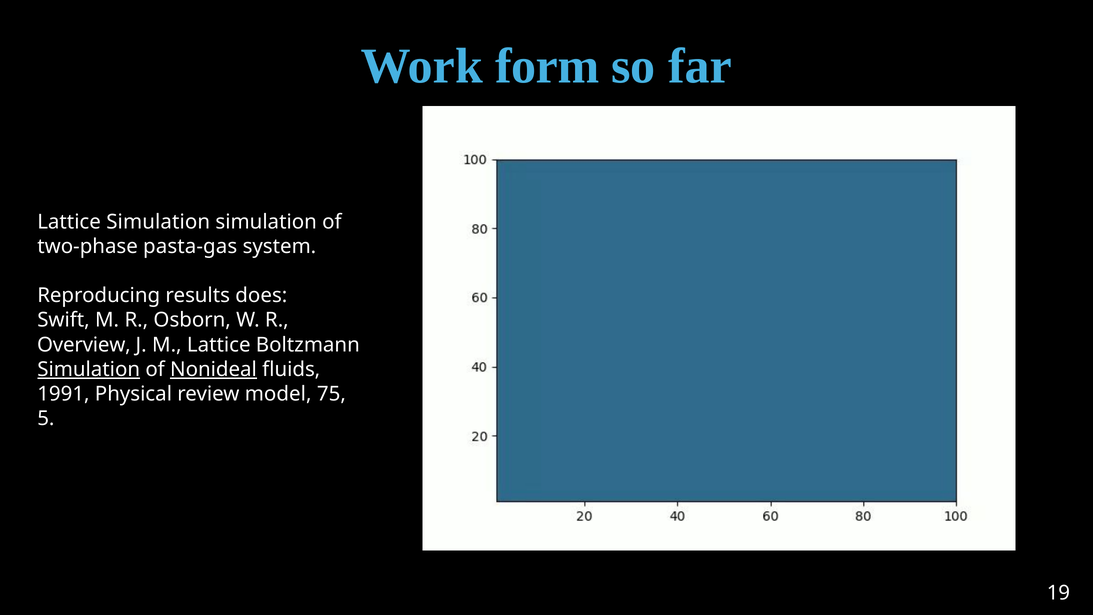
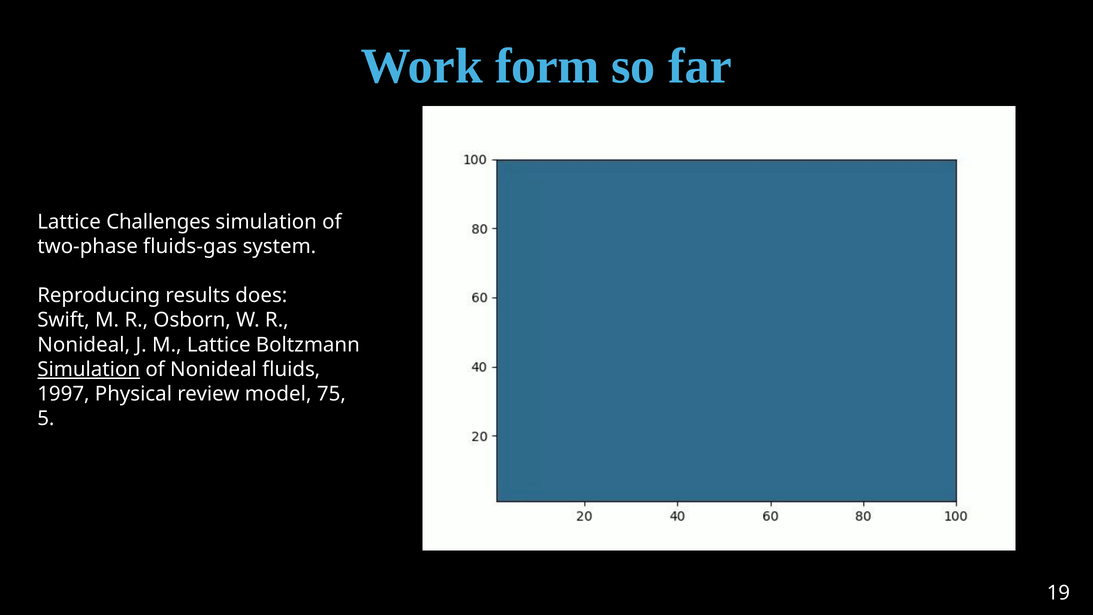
Lattice Simulation: Simulation -> Challenges
pasta-gas: pasta-gas -> fluids-gas
Overview at (84, 345): Overview -> Nonideal
Nonideal at (213, 369) underline: present -> none
1991: 1991 -> 1997
